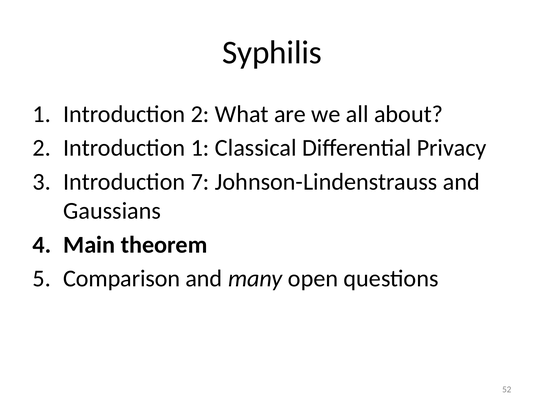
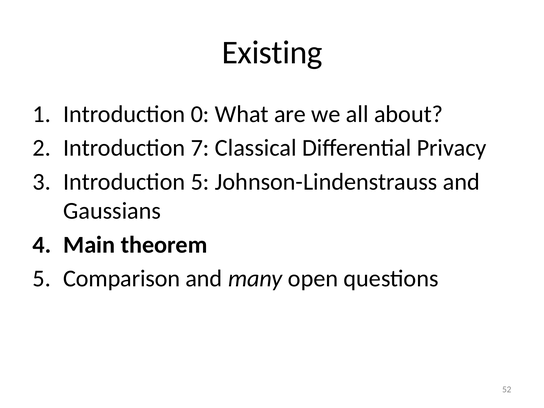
Syphilis: Syphilis -> Existing
Introduction 2: 2 -> 0
Introduction 1: 1 -> 7
Introduction 7: 7 -> 5
